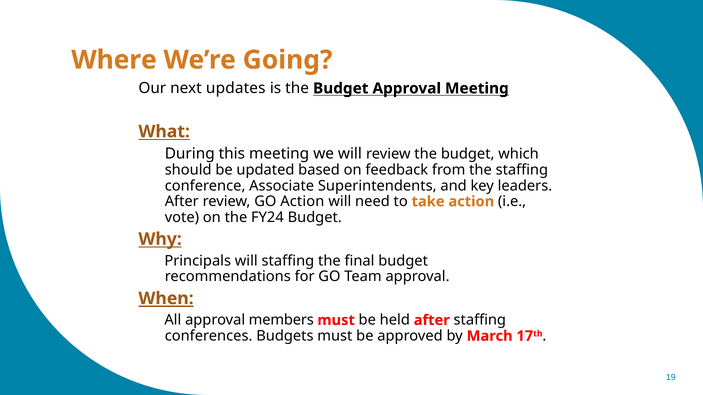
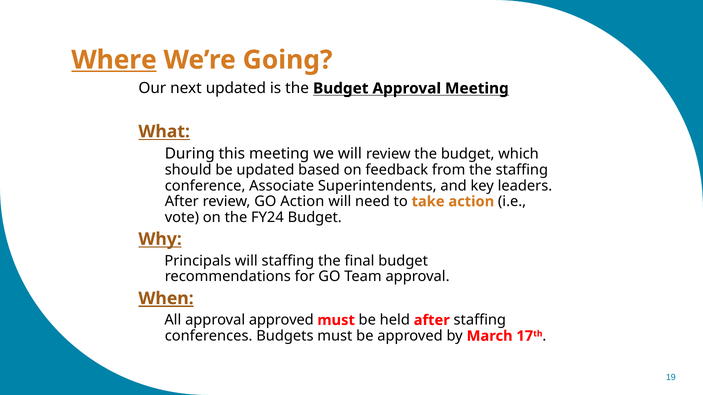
Where underline: none -> present
next updates: updates -> updated
approval members: members -> approved
